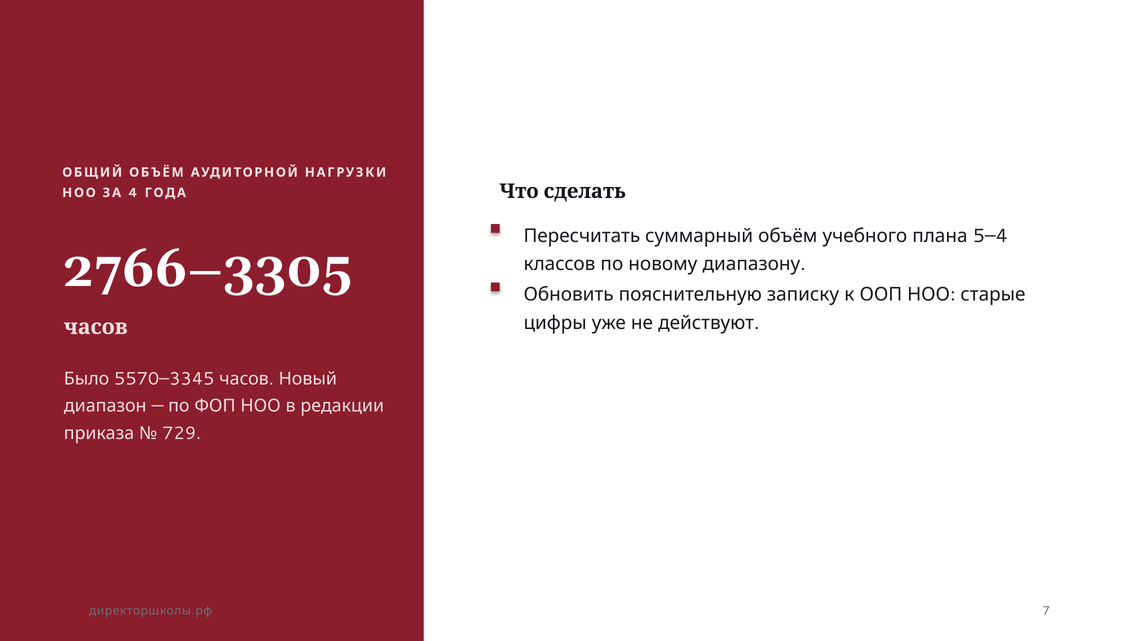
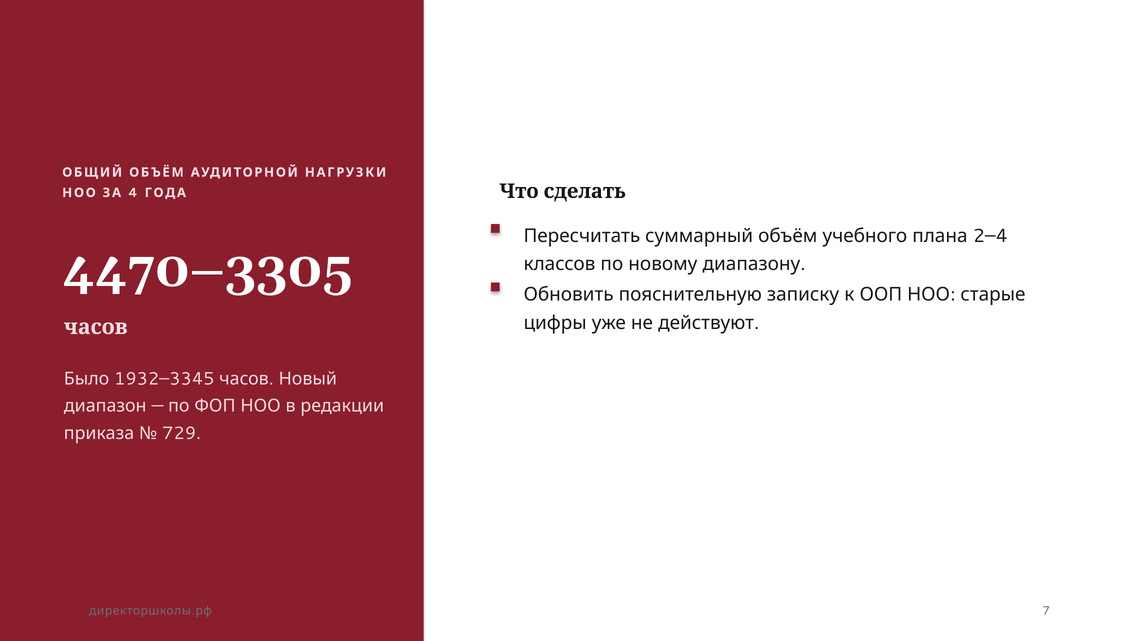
5–4: 5–4 -> 2–4
2766–3305: 2766–3305 -> 4470–3305
5570–3345: 5570–3345 -> 1932–3345
